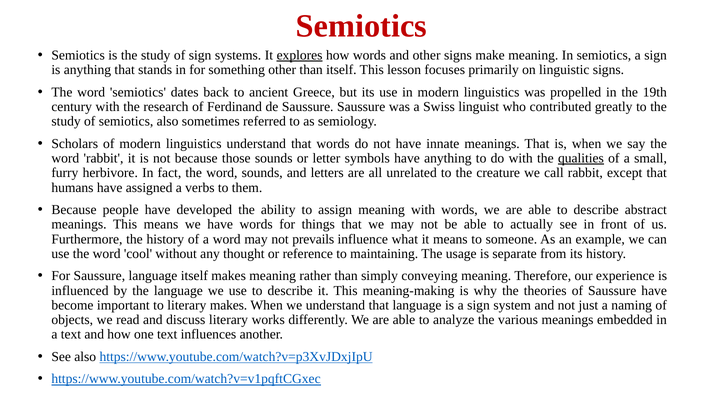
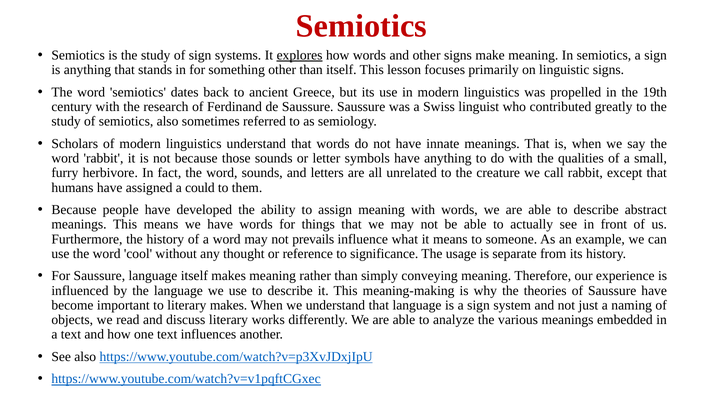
qualities underline: present -> none
verbs: verbs -> could
maintaining: maintaining -> significance
